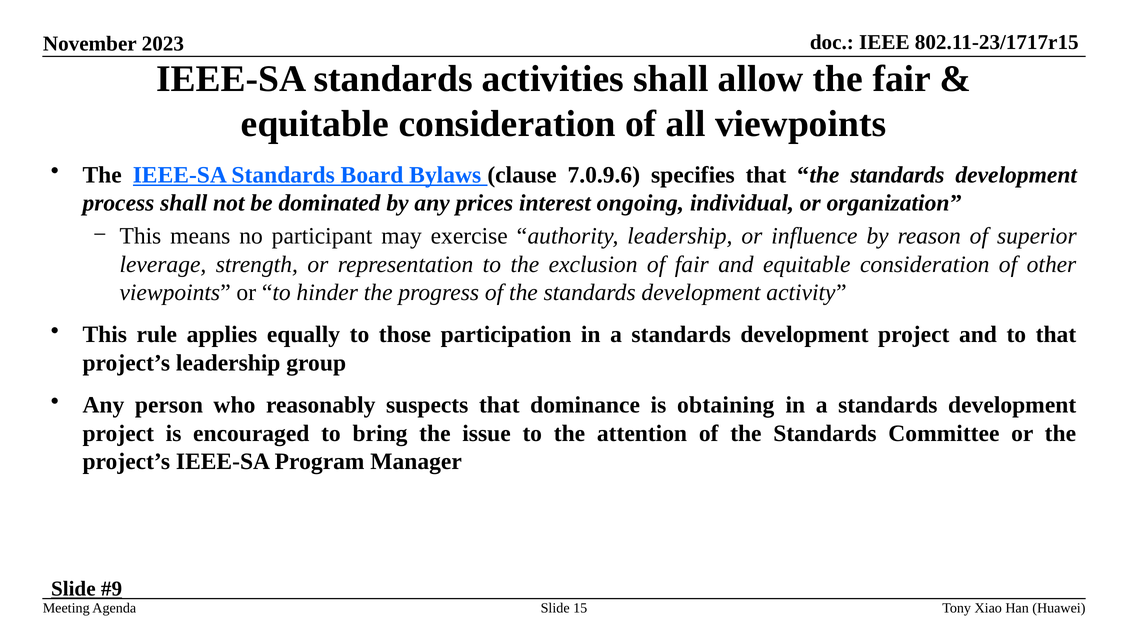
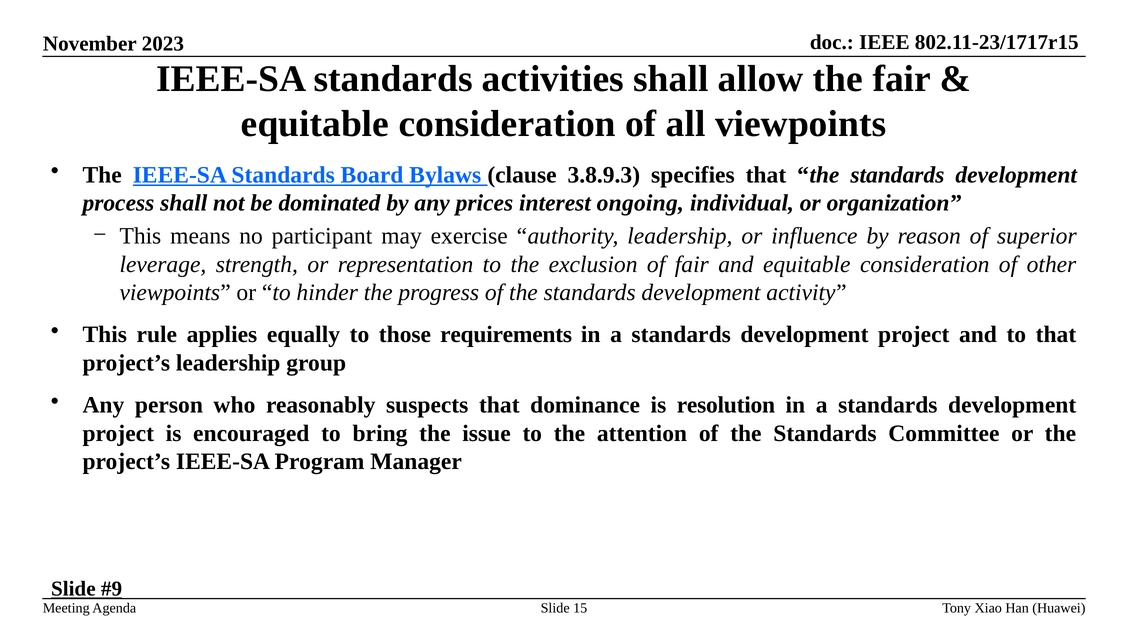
7.0.9.6: 7.0.9.6 -> 3.8.9.3
participation: participation -> requirements
obtaining: obtaining -> resolution
